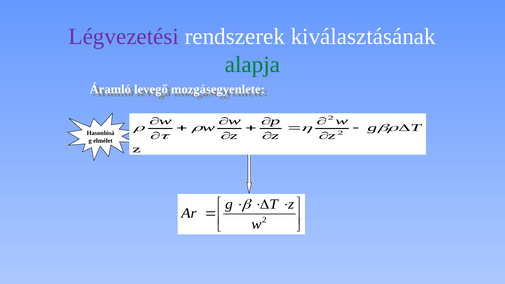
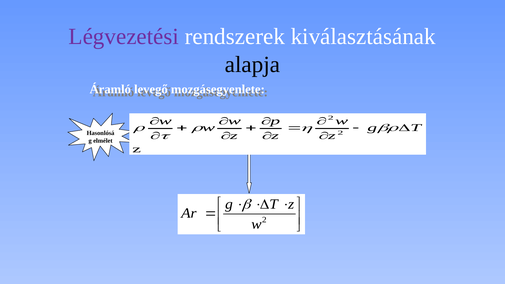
alapja colour: green -> black
